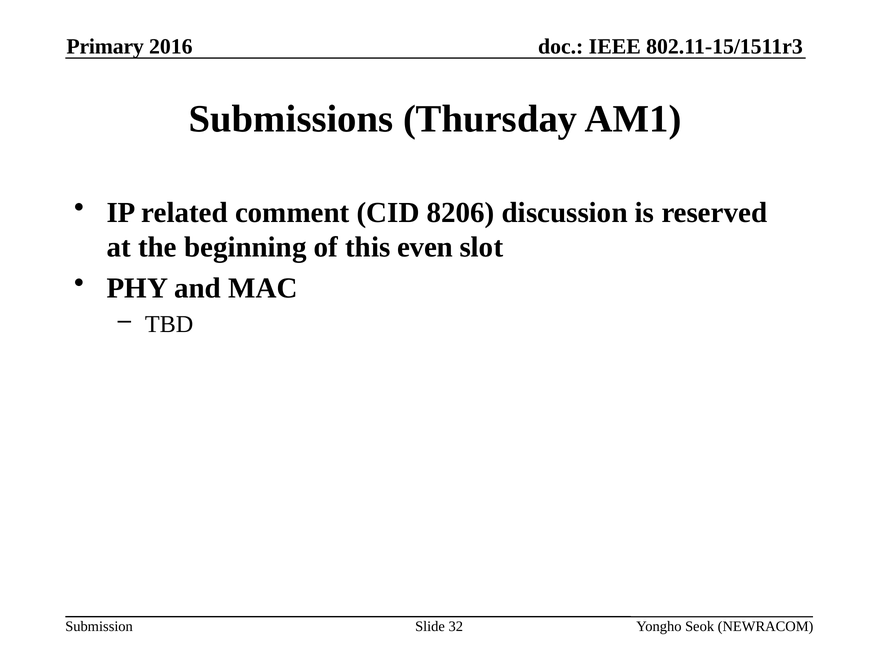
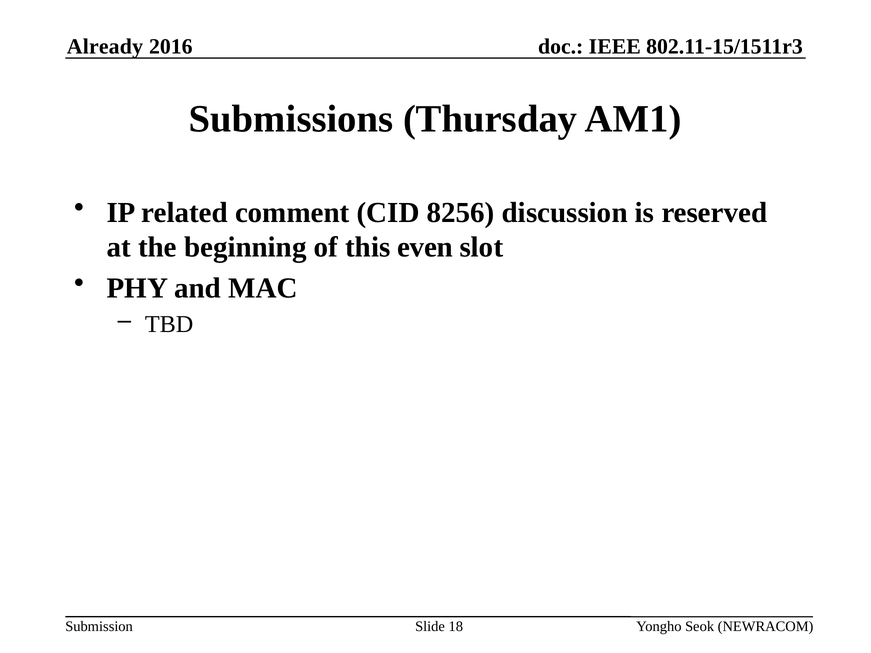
Primary: Primary -> Already
8206: 8206 -> 8256
32: 32 -> 18
